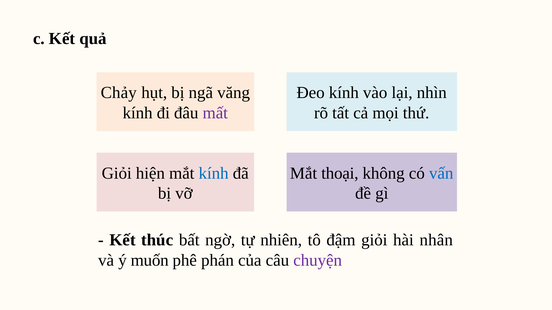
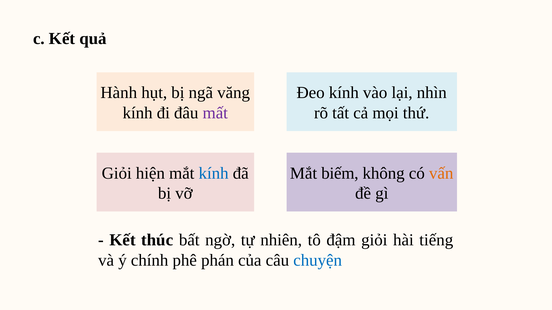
Chảy: Chảy -> Hành
thoại: thoại -> biếm
vấn colour: blue -> orange
nhân: nhân -> tiếng
muốn: muốn -> chính
chuyện colour: purple -> blue
